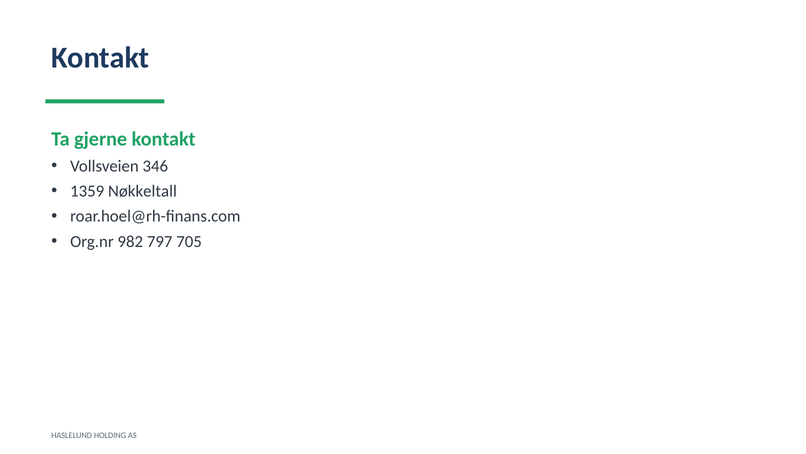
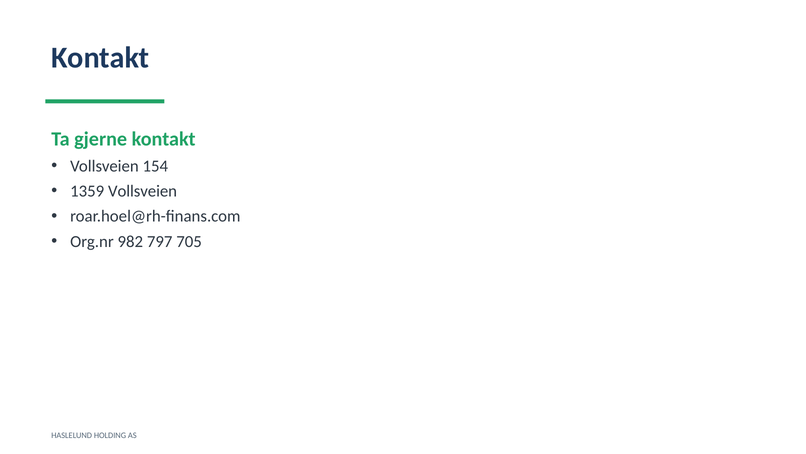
346: 346 -> 154
1359 Nøkkeltall: Nøkkeltall -> Vollsveien
